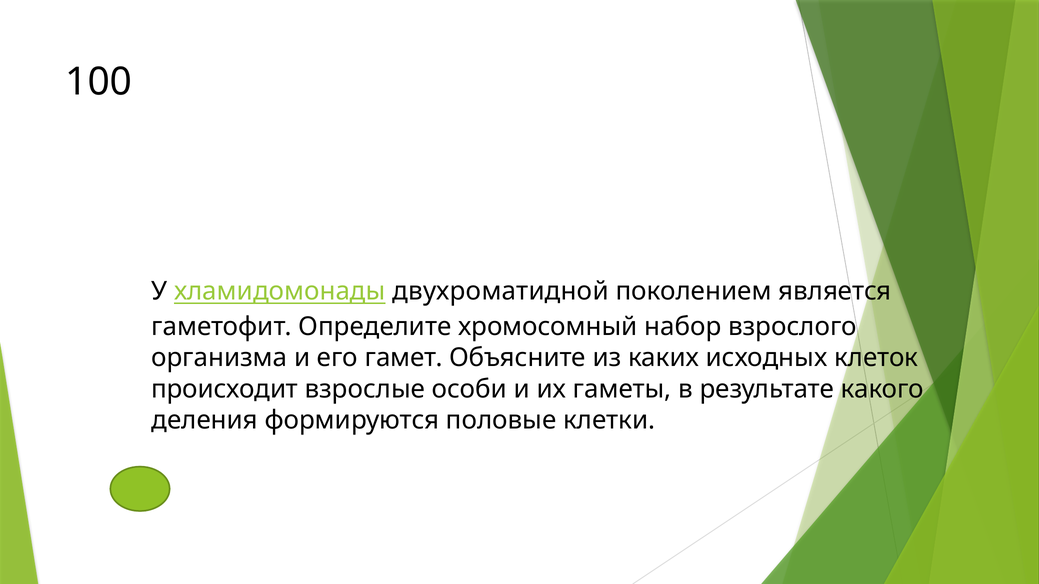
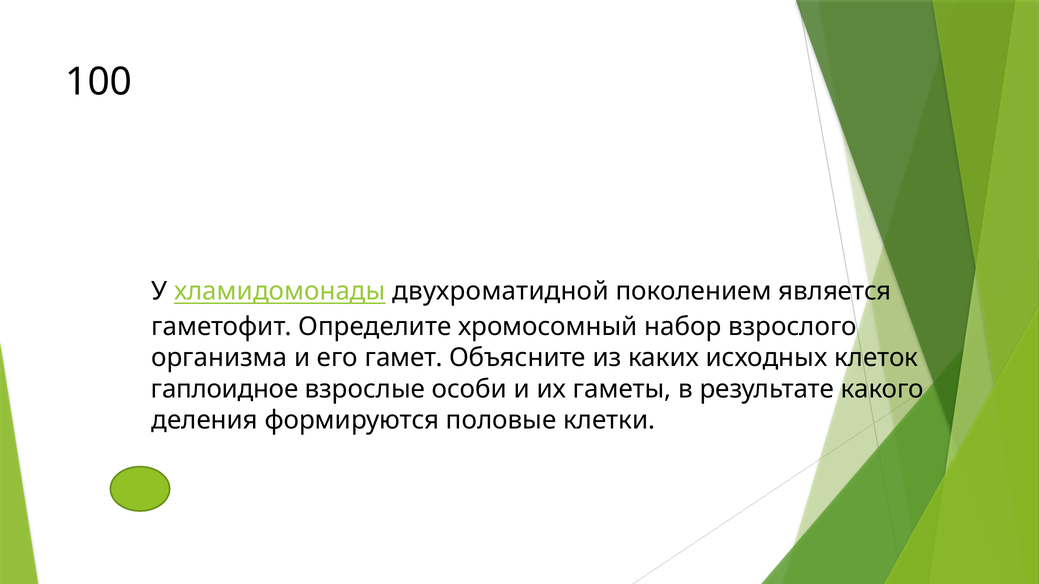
происходит: происходит -> гаплоидное
